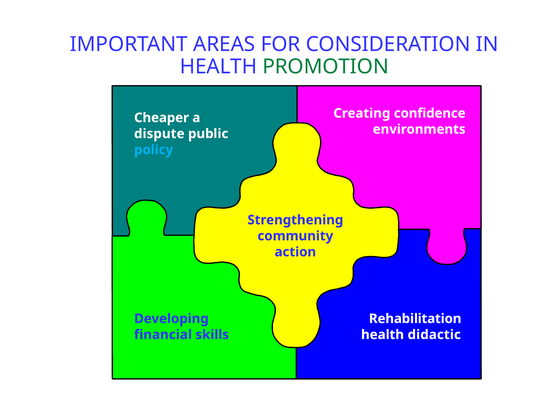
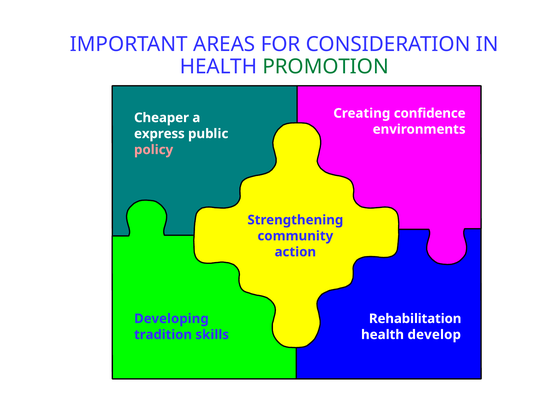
dispute: dispute -> express
policy colour: light blue -> pink
financial: financial -> tradition
didactic: didactic -> develop
